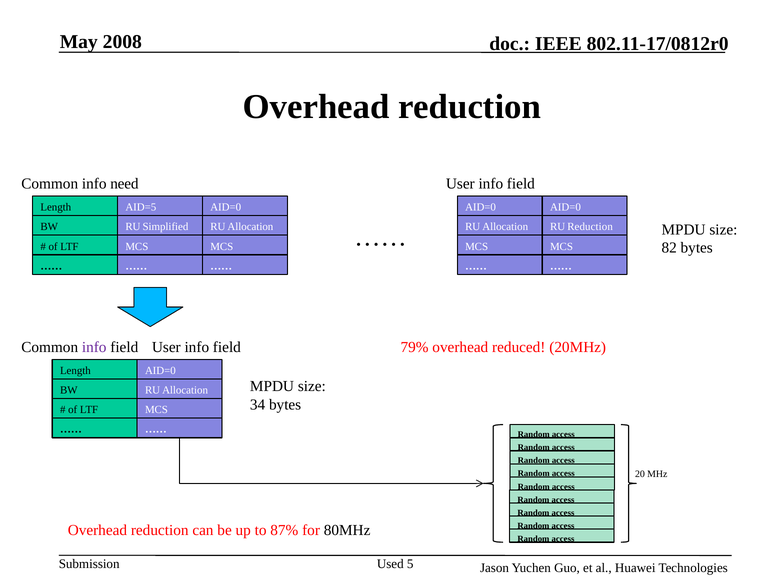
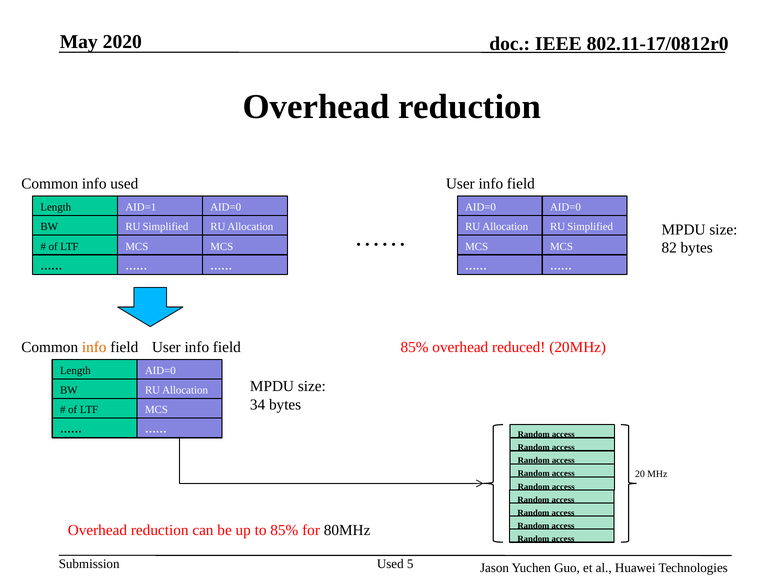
2008: 2008 -> 2020
info need: need -> used
AID=5: AID=5 -> AID=1
Reduction at (590, 227): Reduction -> Simplified
info at (94, 347) colour: purple -> orange
79% at (415, 347): 79% -> 85%
to 87%: 87% -> 85%
